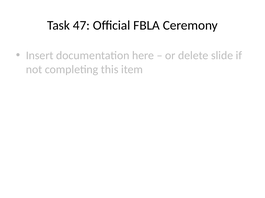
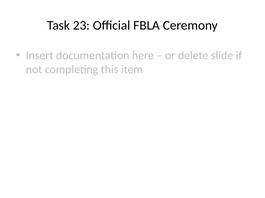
47: 47 -> 23
